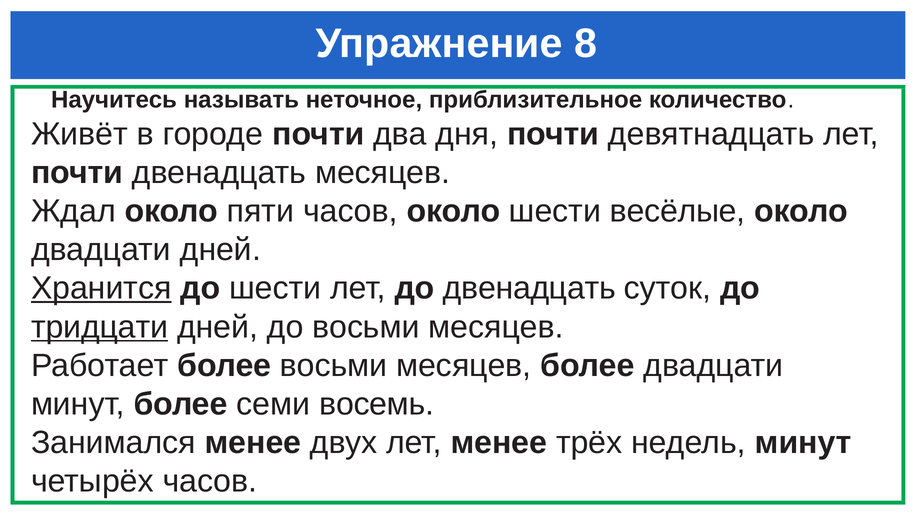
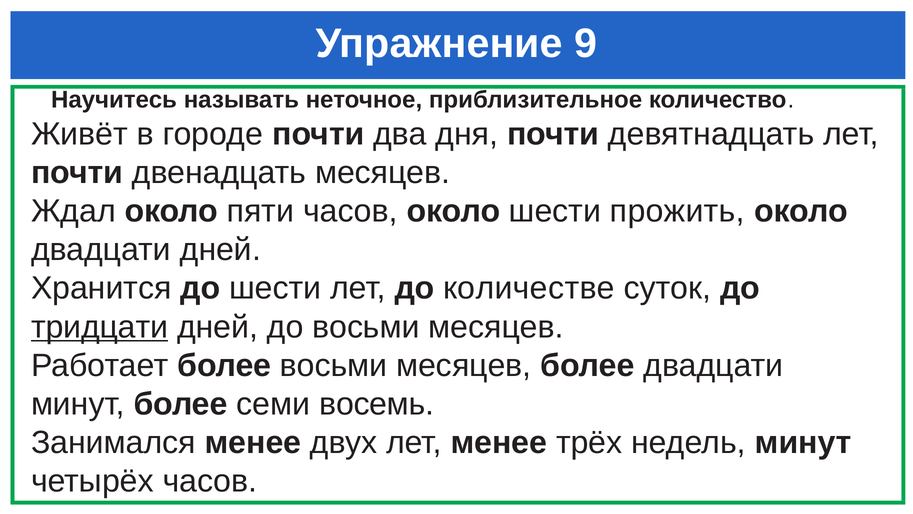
8: 8 -> 9
весёлые: весёлые -> прожить
Хранится underline: present -> none
до двенадцать: двенадцать -> количестве
